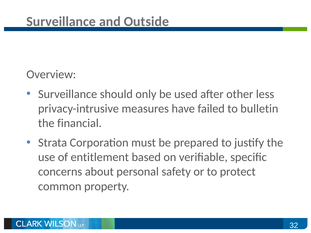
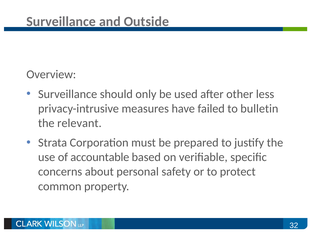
financial: financial -> relevant
entitlement: entitlement -> accountable
